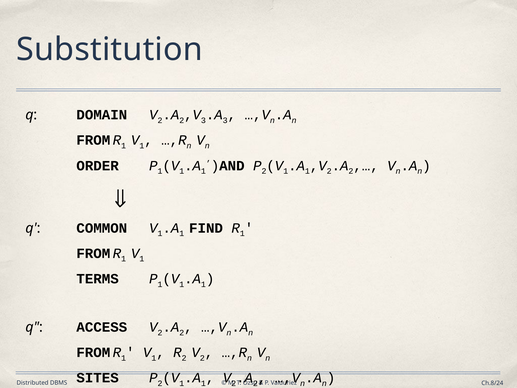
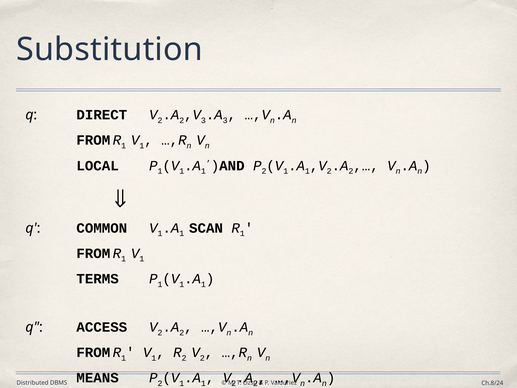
DOMAIN: DOMAIN -> DIRECT
ORDER: ORDER -> LOCAL
FIND: FIND -> SCAN
SITES: SITES -> MEANS
